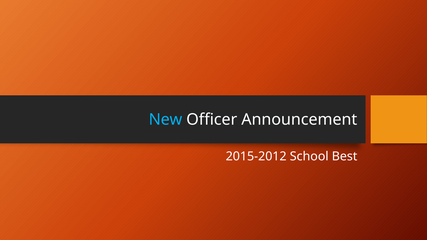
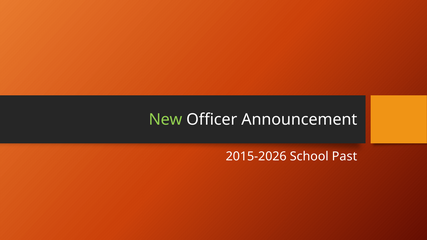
New colour: light blue -> light green
2015-2012: 2015-2012 -> 2015-2026
Best: Best -> Past
